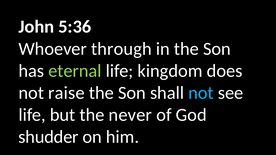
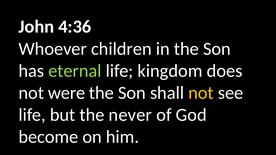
5:36: 5:36 -> 4:36
through: through -> children
raise: raise -> were
not at (201, 93) colour: light blue -> yellow
shudder: shudder -> become
